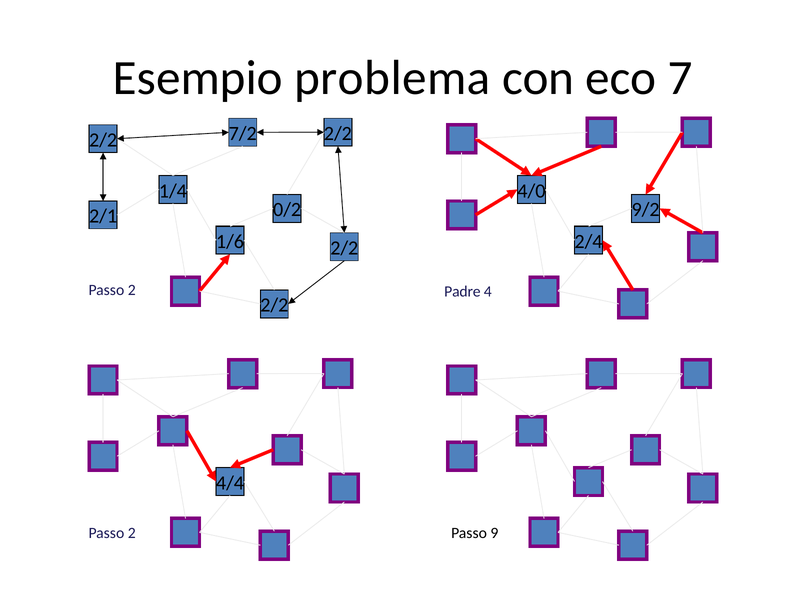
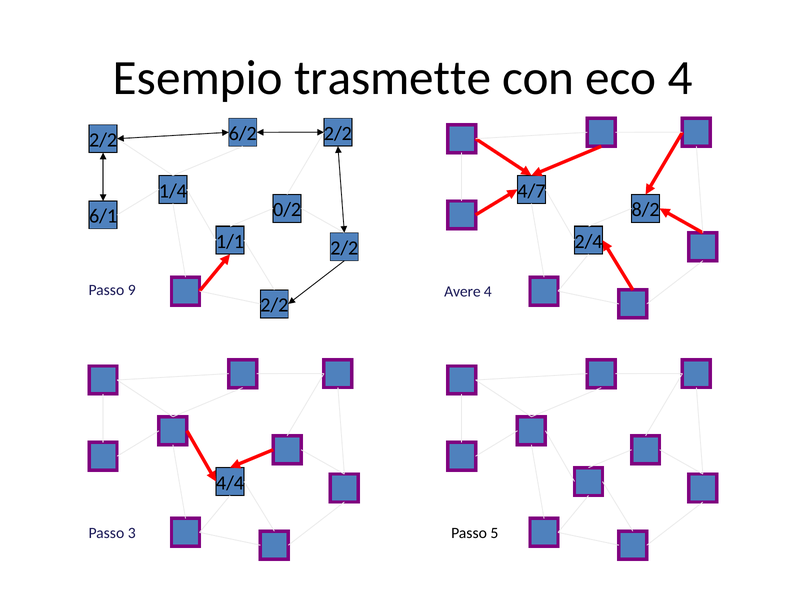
problema: problema -> trasmette
eco 7: 7 -> 4
7/2: 7/2 -> 6/2
4/0: 4/0 -> 4/7
9/2: 9/2 -> 8/2
2/1: 2/1 -> 6/1
1/6: 1/6 -> 1/1
2 at (132, 290): 2 -> 9
Padre: Padre -> Avere
2 at (132, 532): 2 -> 3
9: 9 -> 5
